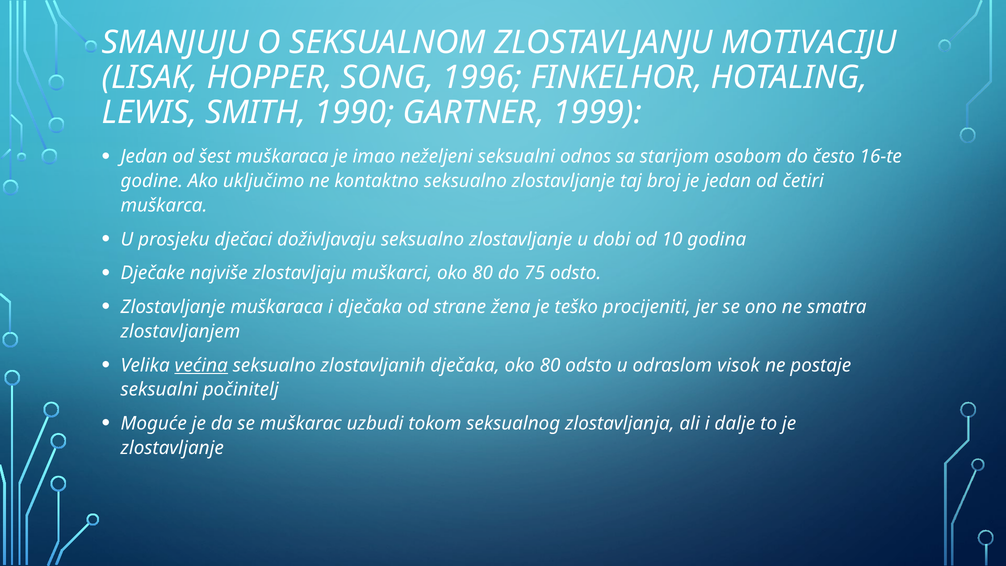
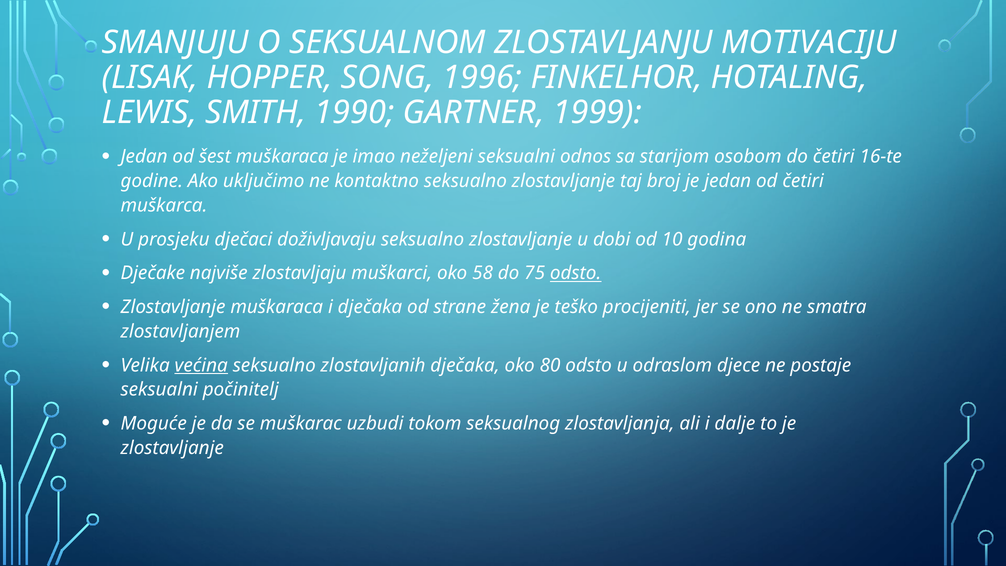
do često: često -> četiri
muškarci oko 80: 80 -> 58
odsto at (576, 273) underline: none -> present
visok: visok -> djece
